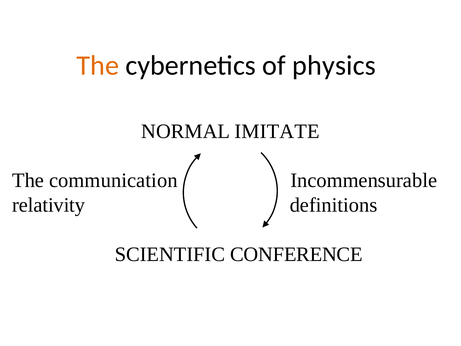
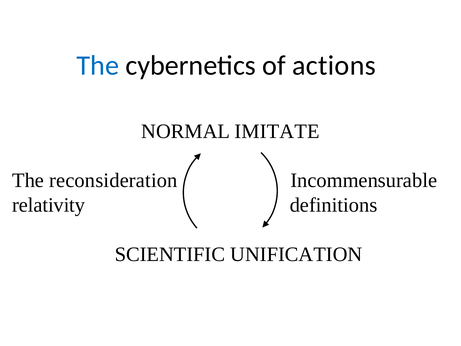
The at (98, 65) colour: orange -> blue
physics: physics -> actions
communication: communication -> reconsideration
CONFERENCE: CONFERENCE -> UNIFICATION
